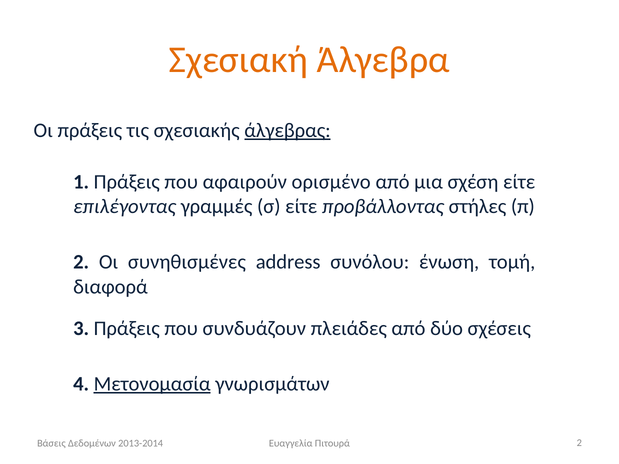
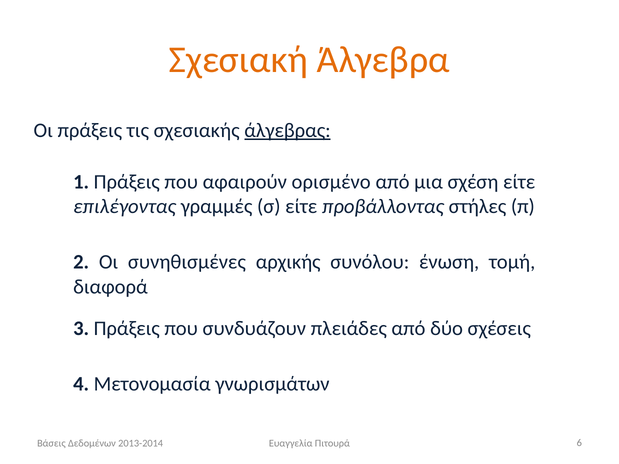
address: address -> αρχικής
Μετονομασία underline: present -> none
Πιτουρά 2: 2 -> 6
